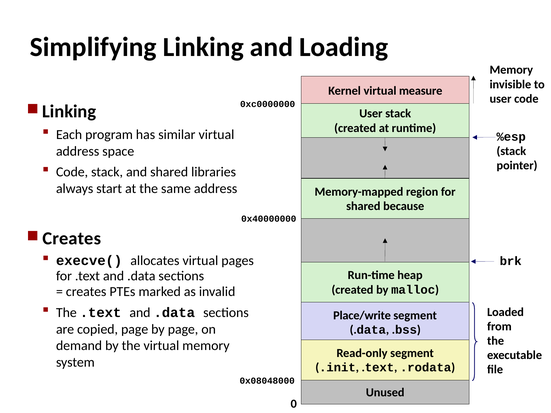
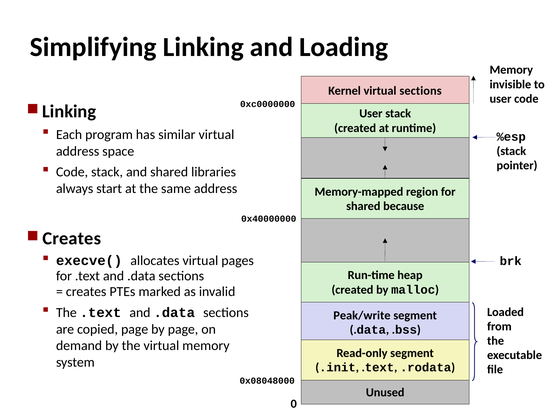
virtual measure: measure -> sections
Place/write: Place/write -> Peak/write
